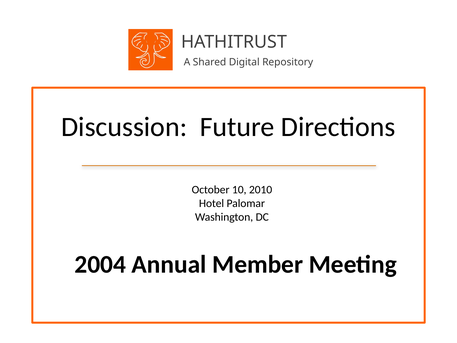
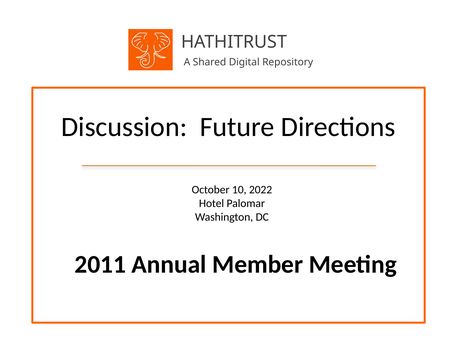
2010: 2010 -> 2022
2004: 2004 -> 2011
